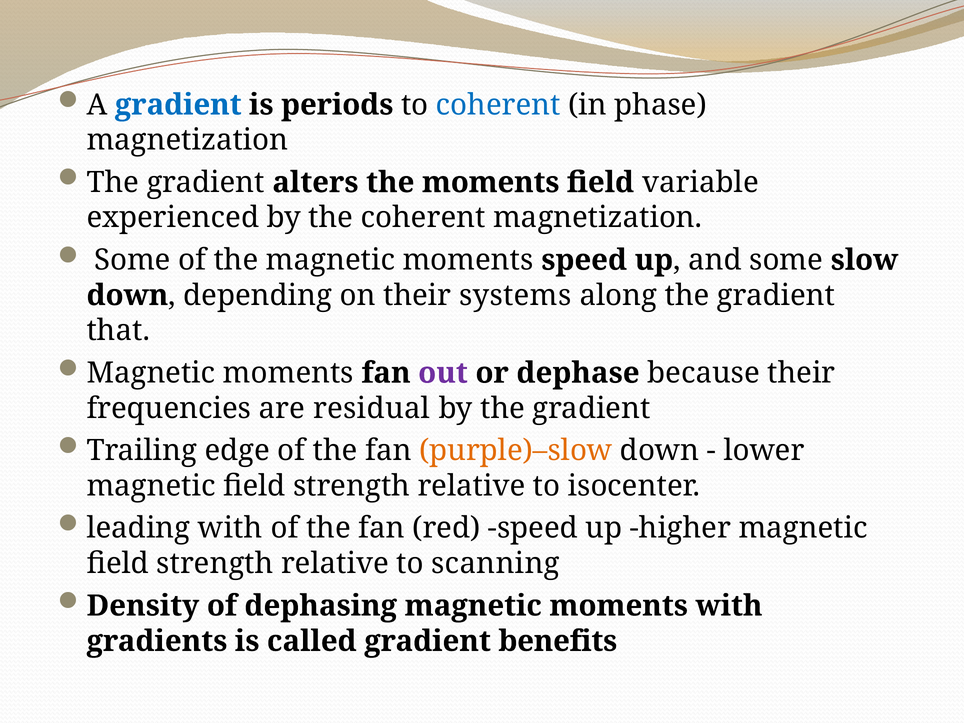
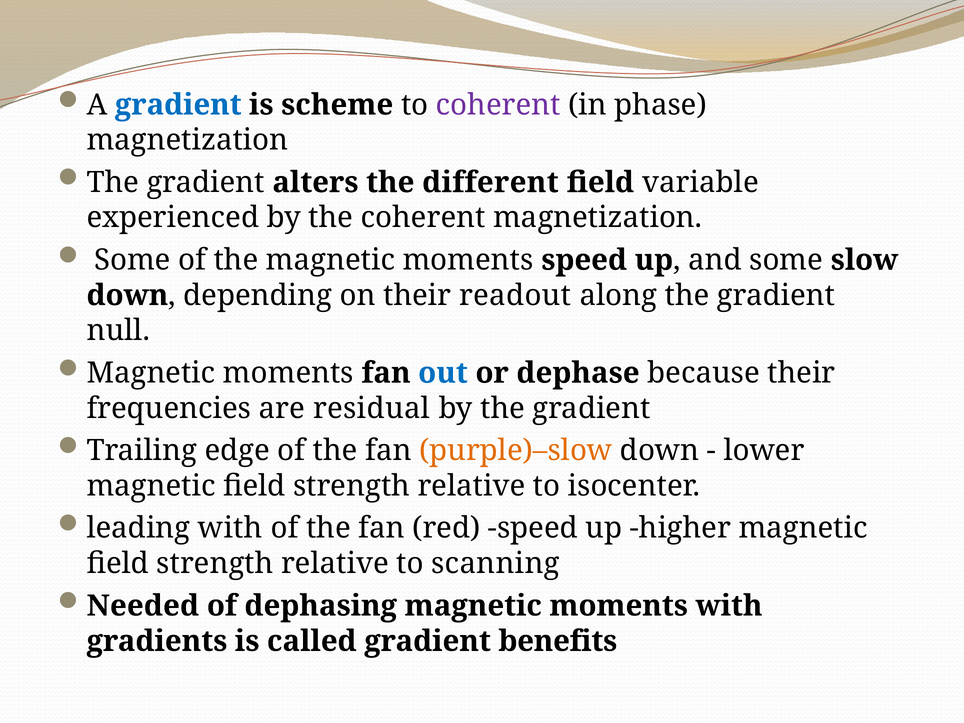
periods: periods -> scheme
coherent at (498, 105) colour: blue -> purple
the moments: moments -> different
systems: systems -> readout
that: that -> null
out colour: purple -> blue
Density: Density -> Needed
